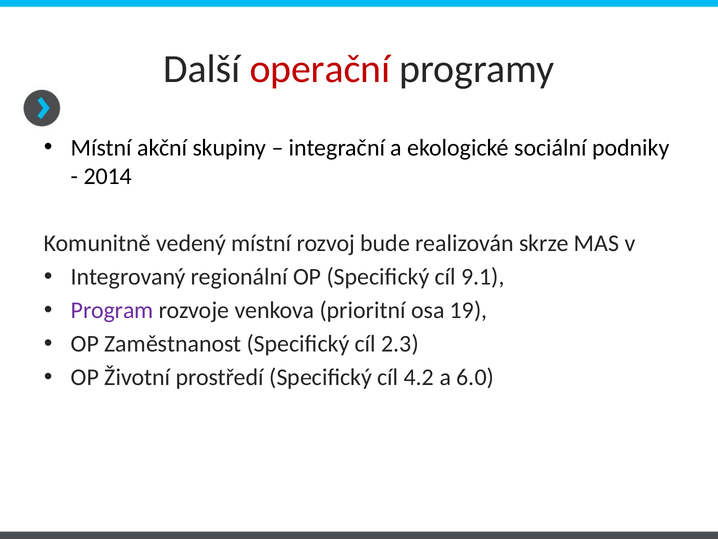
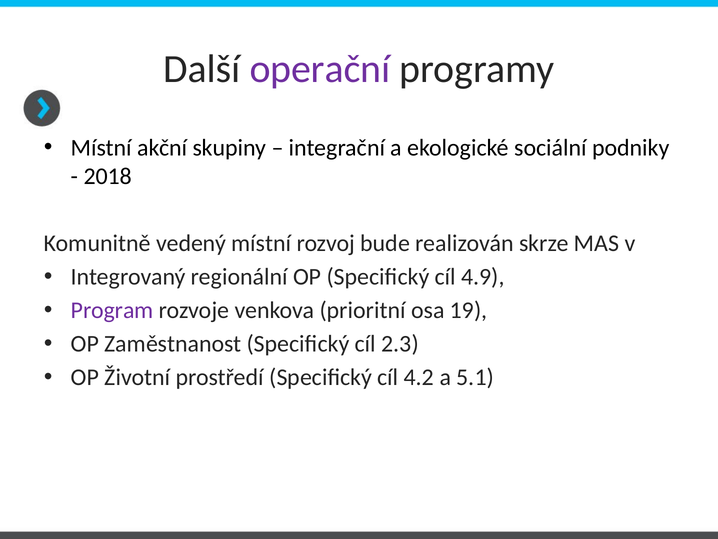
operační colour: red -> purple
2014: 2014 -> 2018
9.1: 9.1 -> 4.9
6.0: 6.0 -> 5.1
